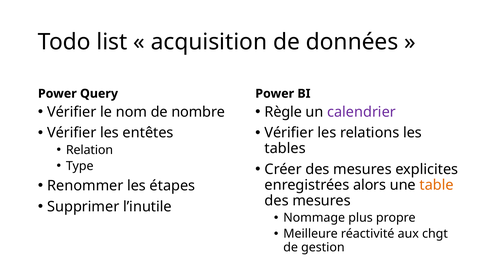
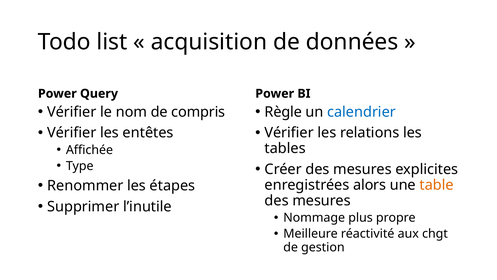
nombre: nombre -> compris
calendrier colour: purple -> blue
Relation: Relation -> Affichée
